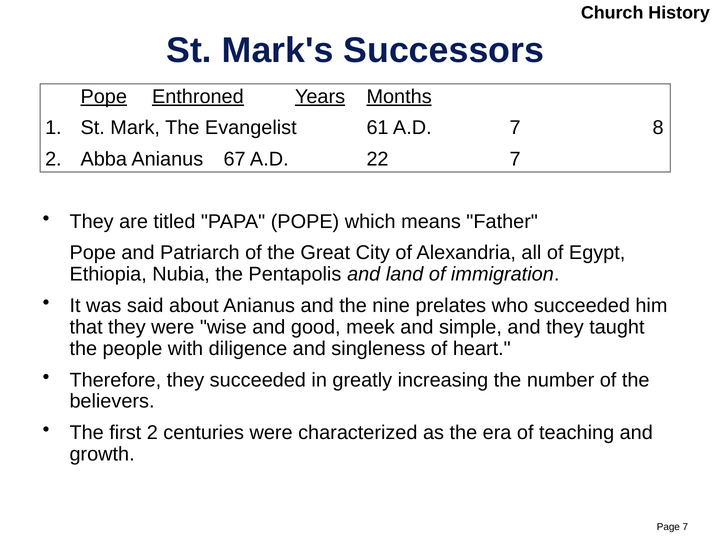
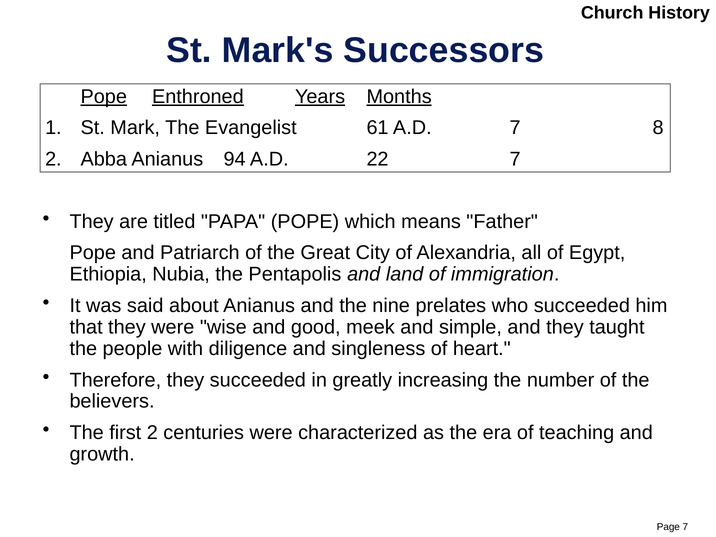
67: 67 -> 94
